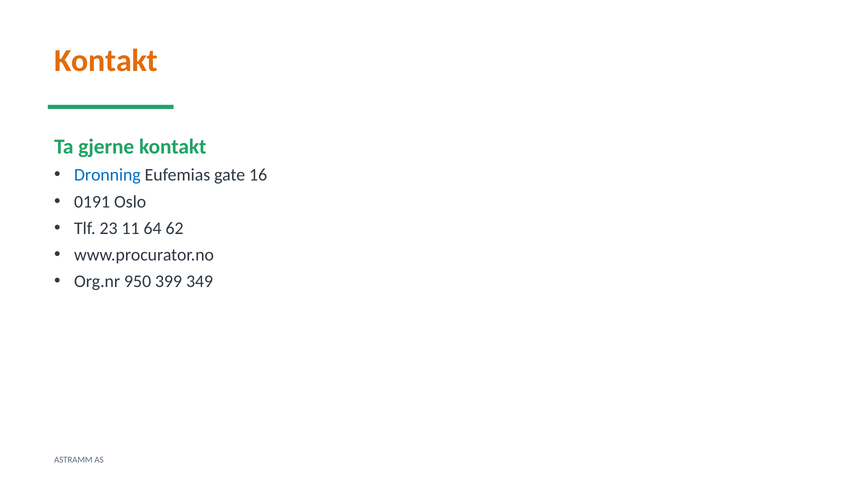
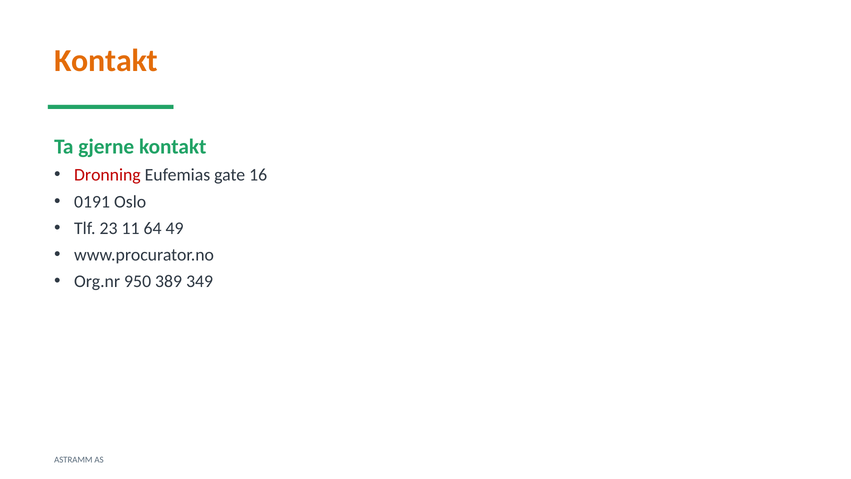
Dronning colour: blue -> red
62: 62 -> 49
399: 399 -> 389
